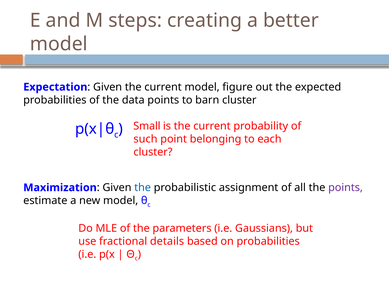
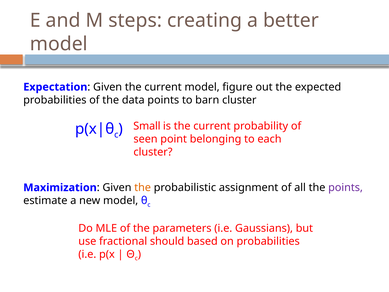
such: such -> seen
the at (143, 187) colour: blue -> orange
details: details -> should
